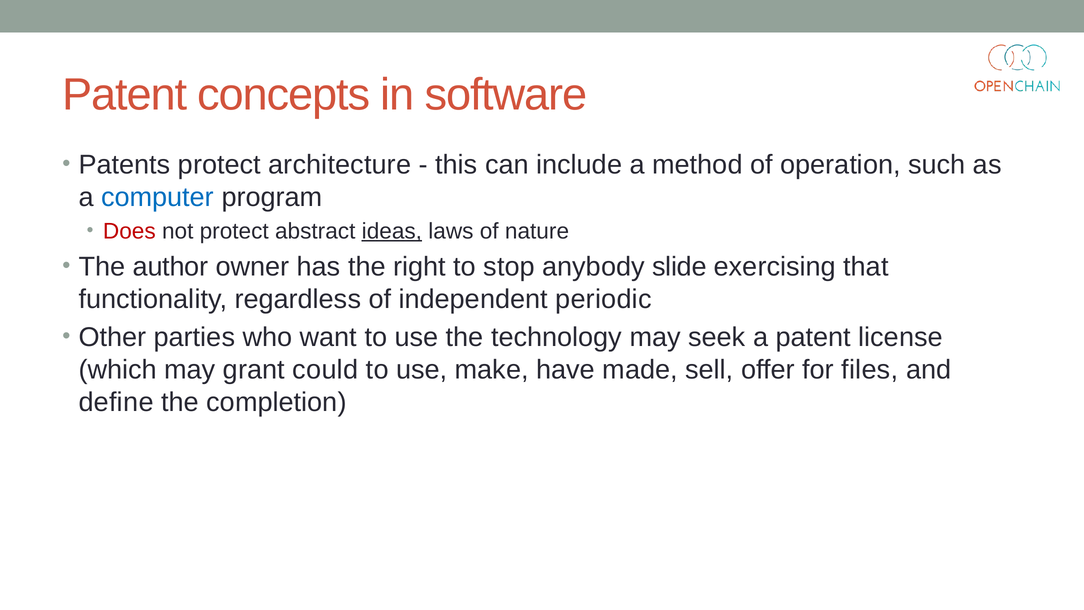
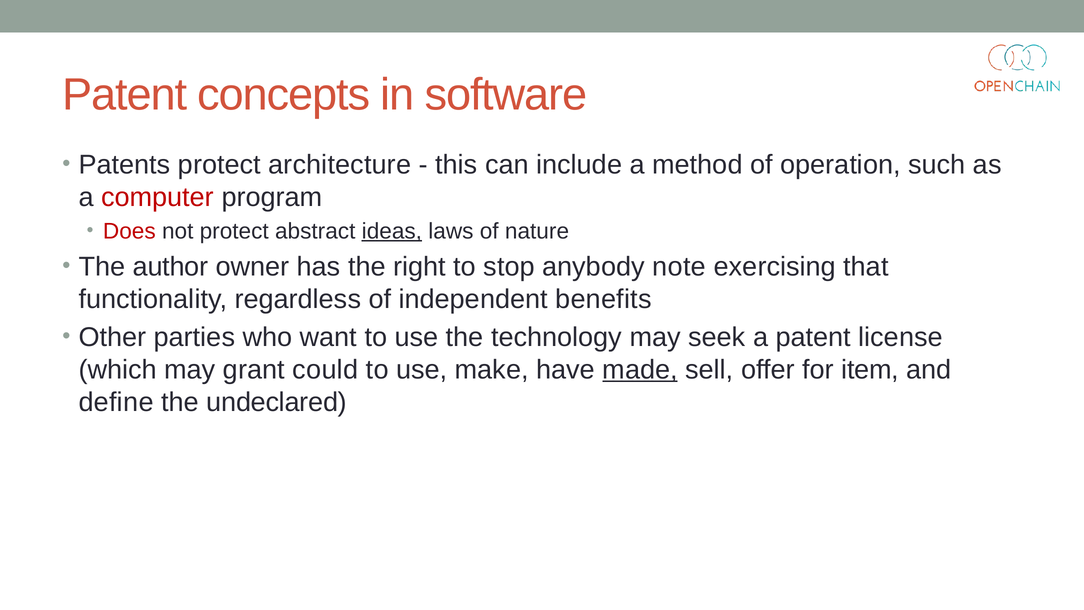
computer colour: blue -> red
slide: slide -> note
periodic: periodic -> benefits
made underline: none -> present
files: files -> item
completion: completion -> undeclared
